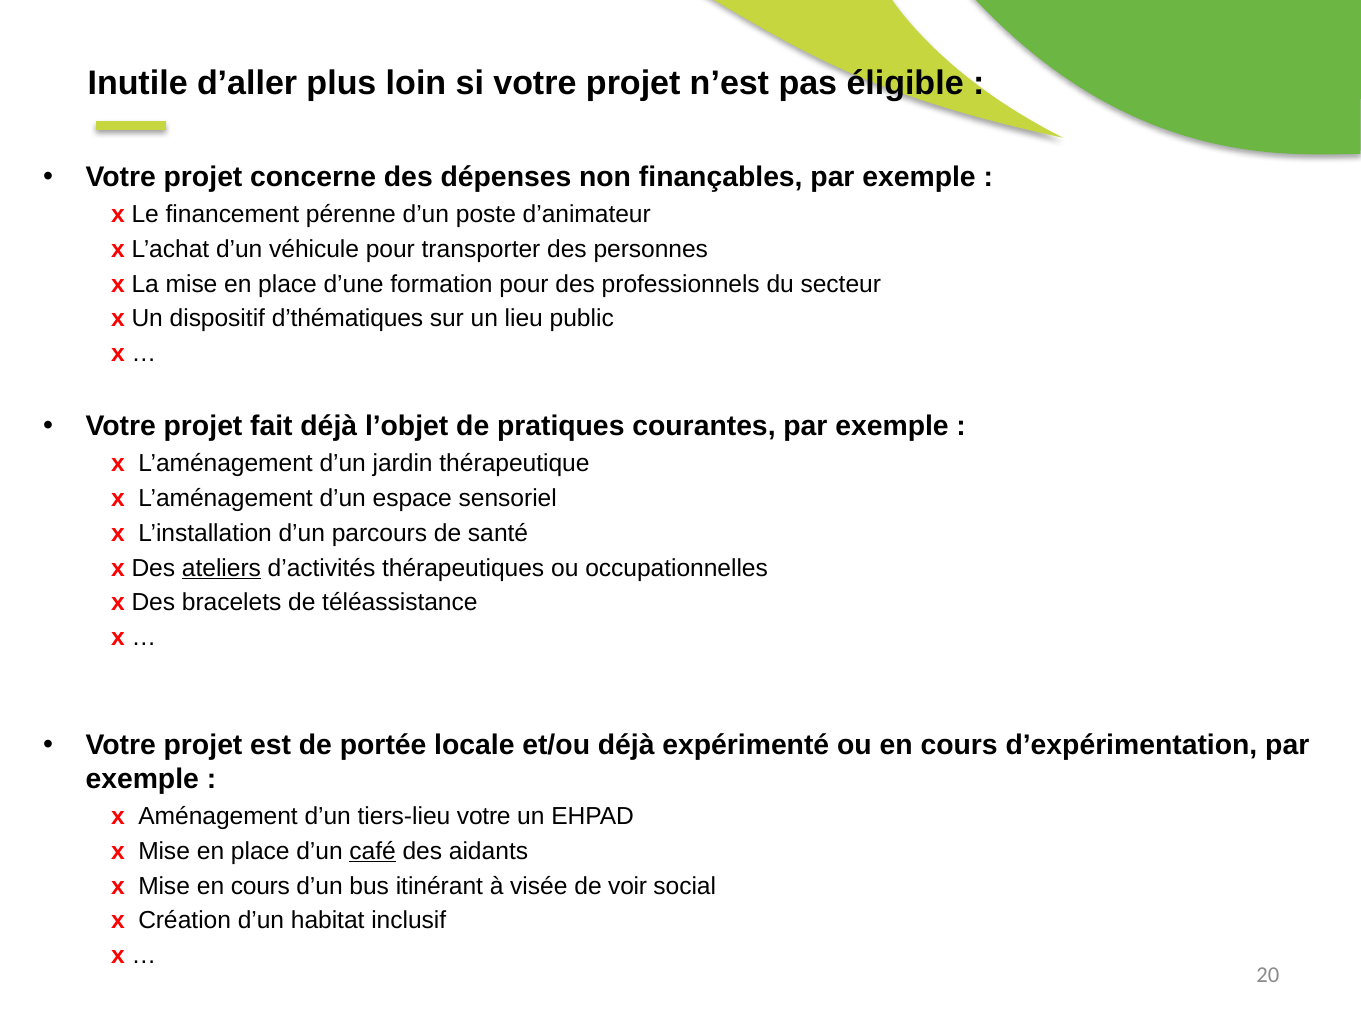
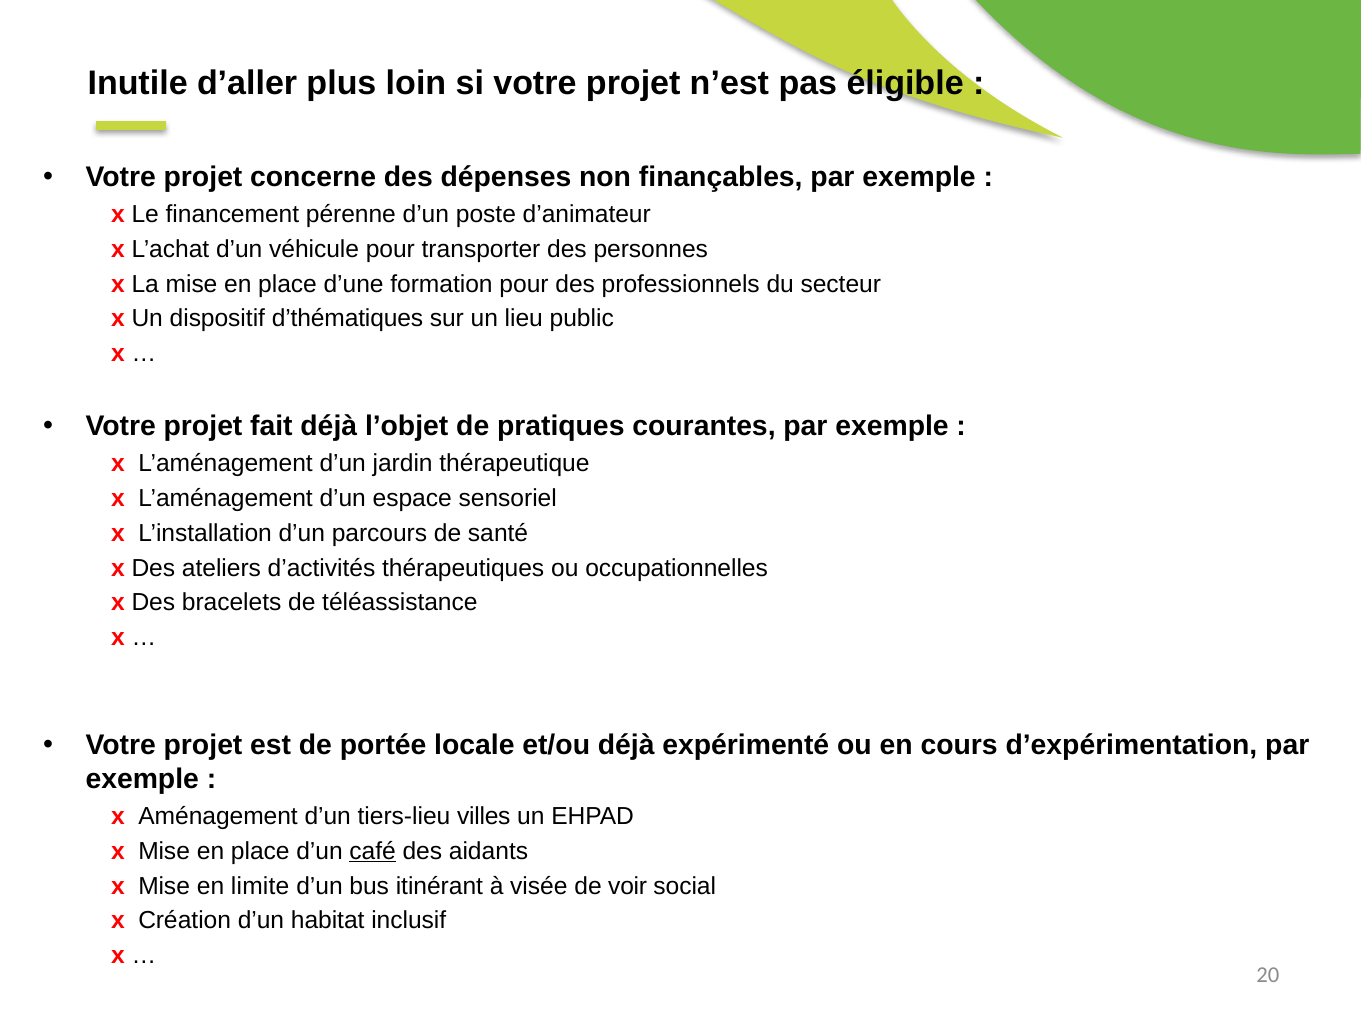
ateliers underline: present -> none
tiers-lieu votre: votre -> villes
Mise en cours: cours -> limite
